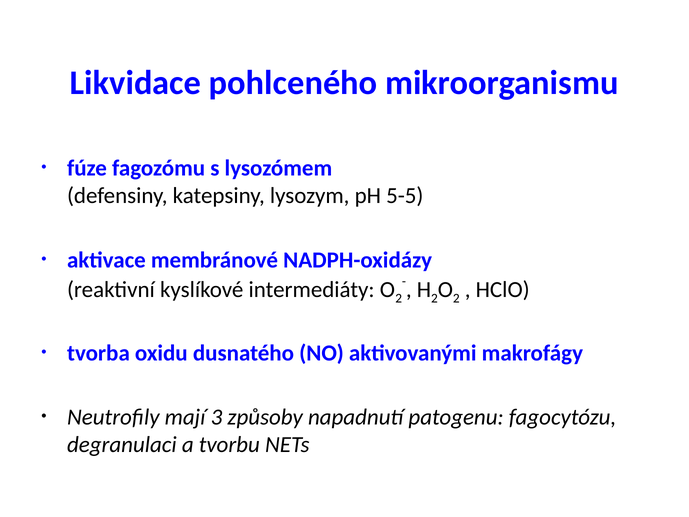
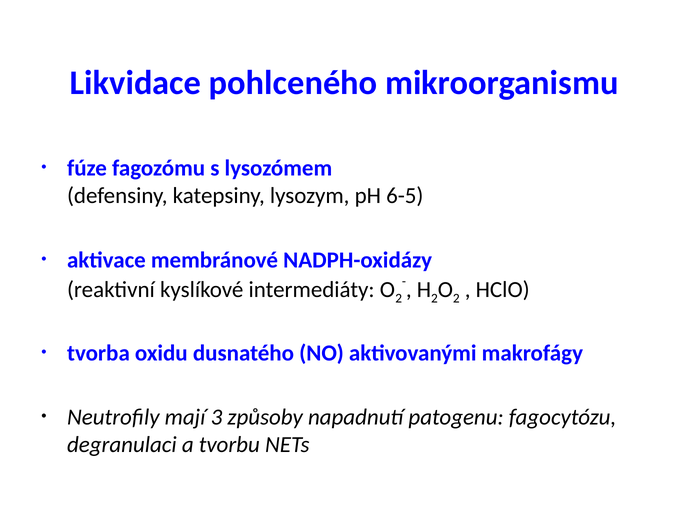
5-5: 5-5 -> 6-5
